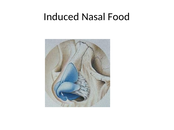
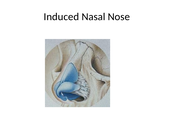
Food: Food -> Nose
